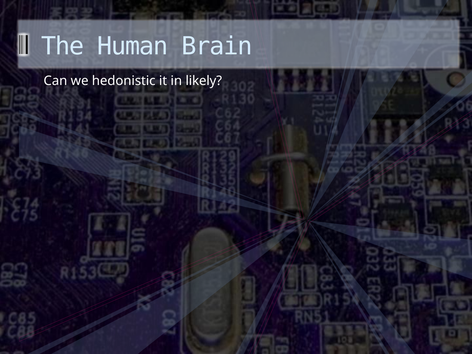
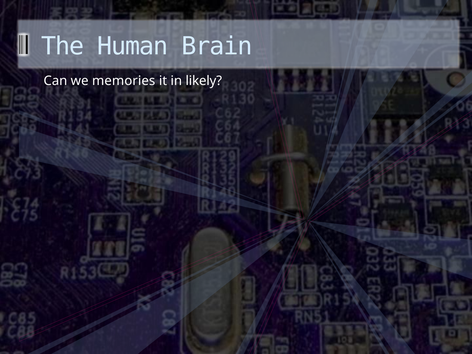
hedonistic: hedonistic -> memories
